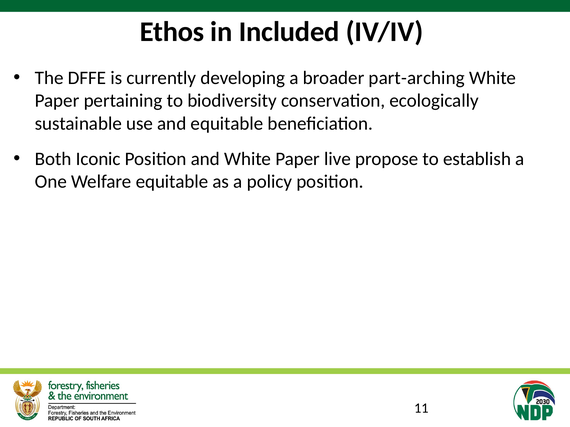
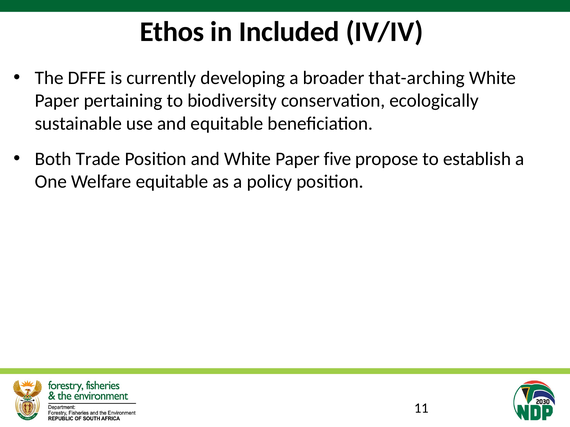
part-arching: part-arching -> that-arching
Iconic: Iconic -> Trade
live: live -> five
